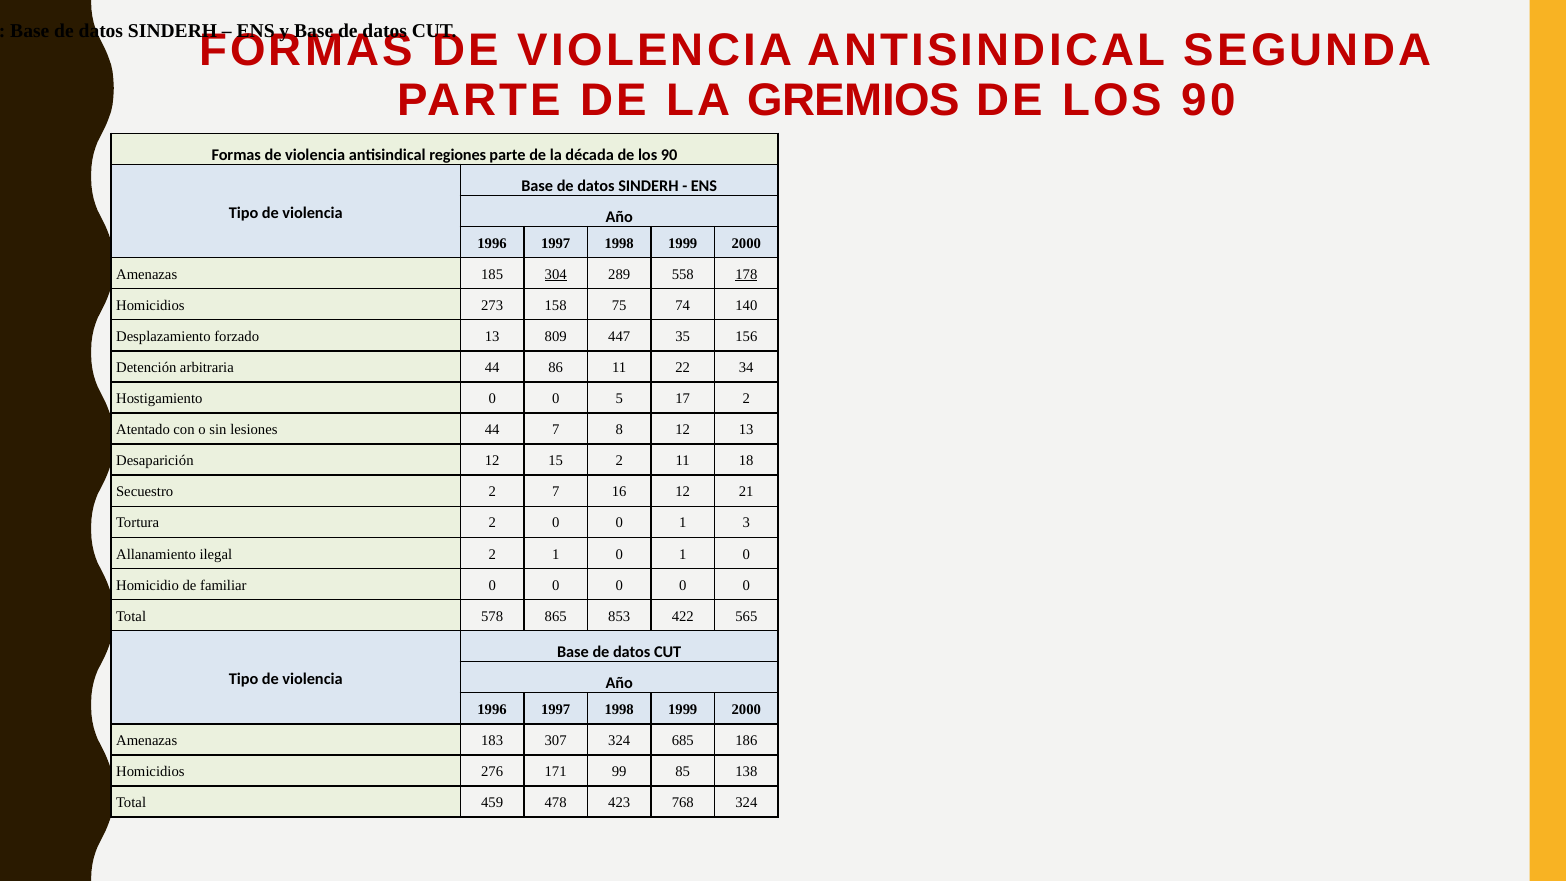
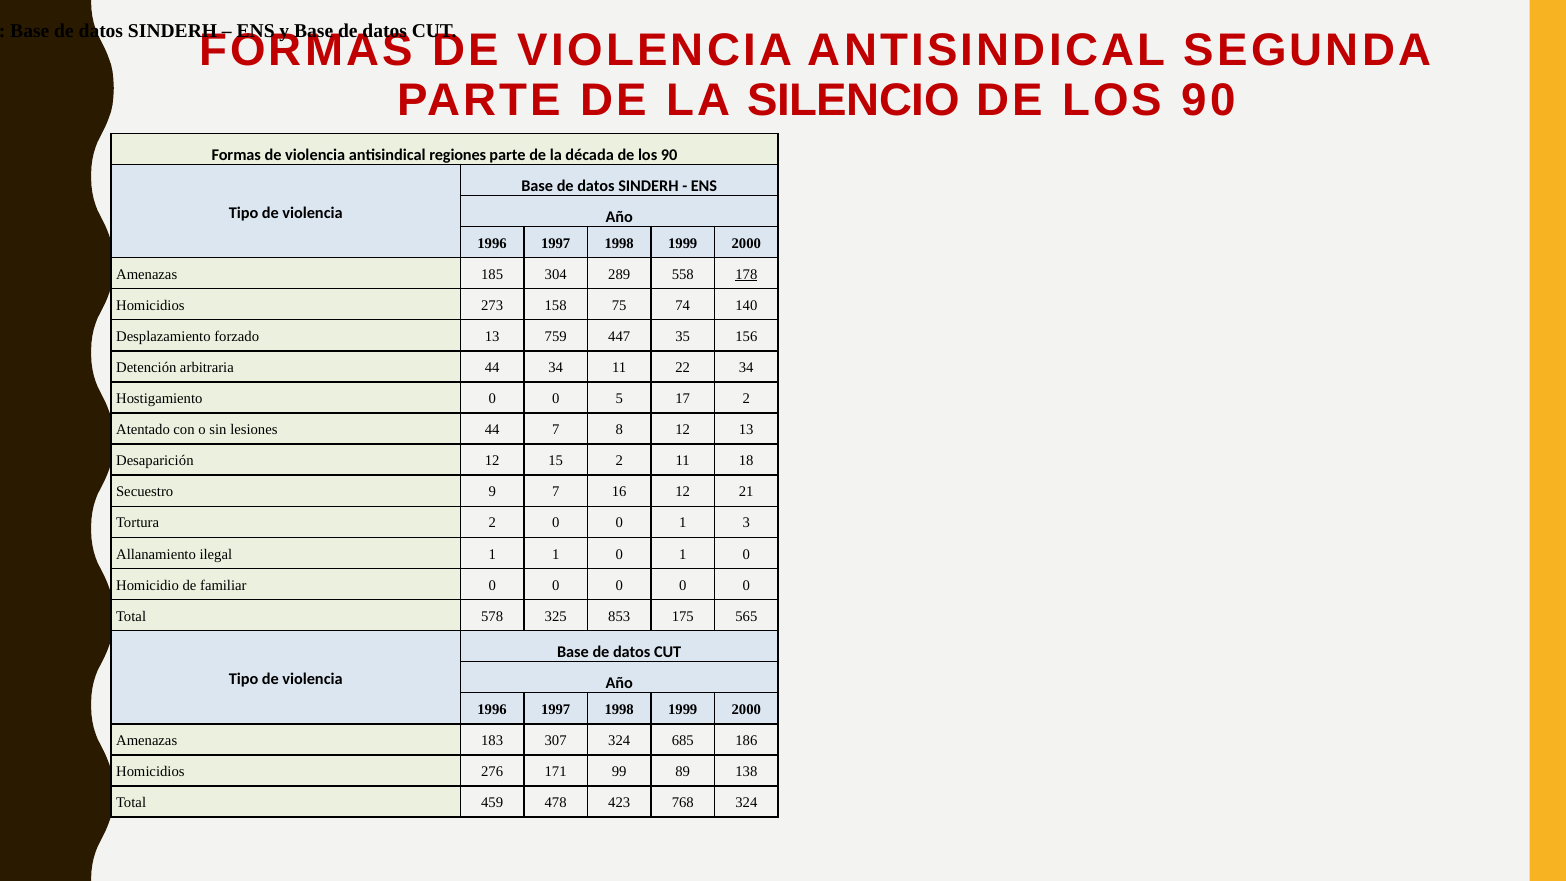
GREMIOS: GREMIOS -> SILENCIO
304 underline: present -> none
809: 809 -> 759
44 86: 86 -> 34
Secuestro 2: 2 -> 9
ilegal 2: 2 -> 1
865: 865 -> 325
422: 422 -> 175
85: 85 -> 89
